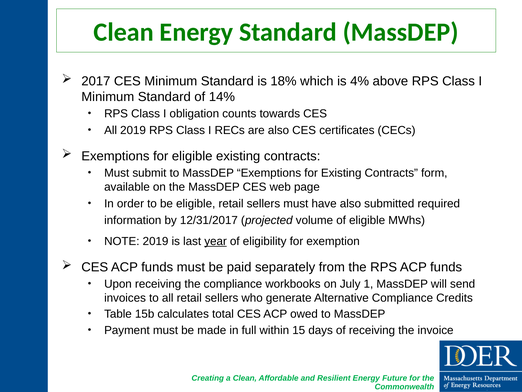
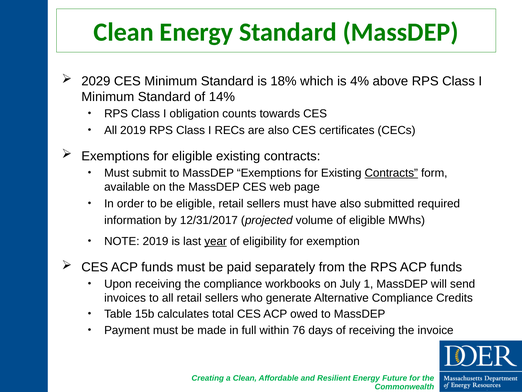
2017: 2017 -> 2029
Contracts at (391, 173) underline: none -> present
15: 15 -> 76
